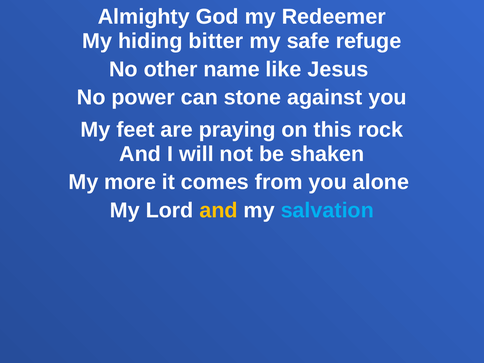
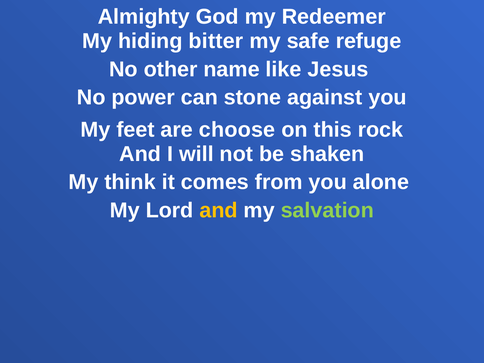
praying: praying -> choose
more: more -> think
salvation colour: light blue -> light green
